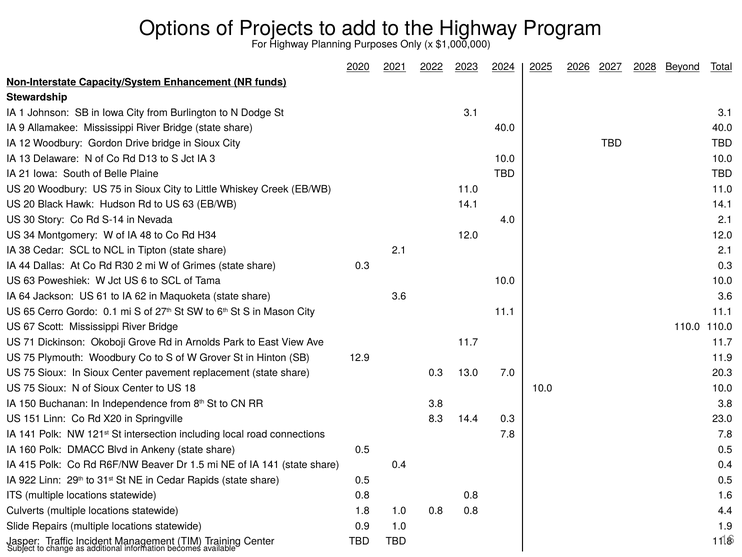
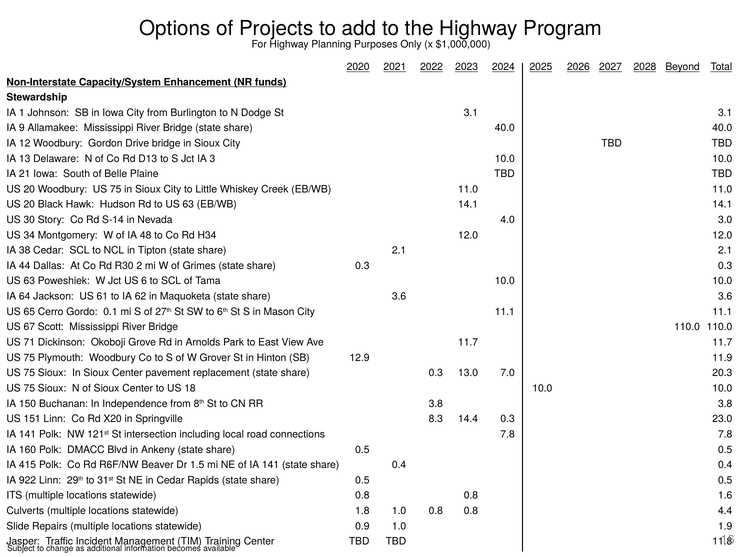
4.0 2.1: 2.1 -> 3.0
